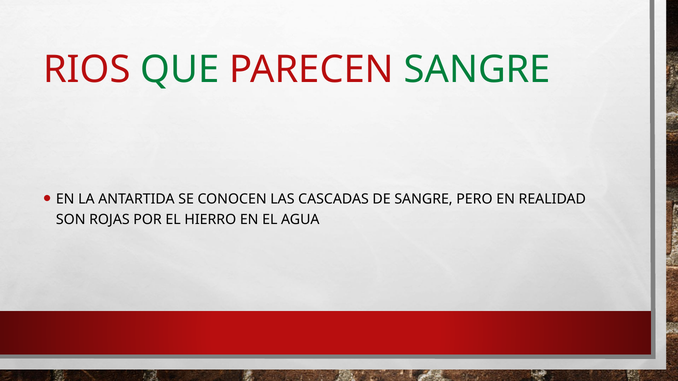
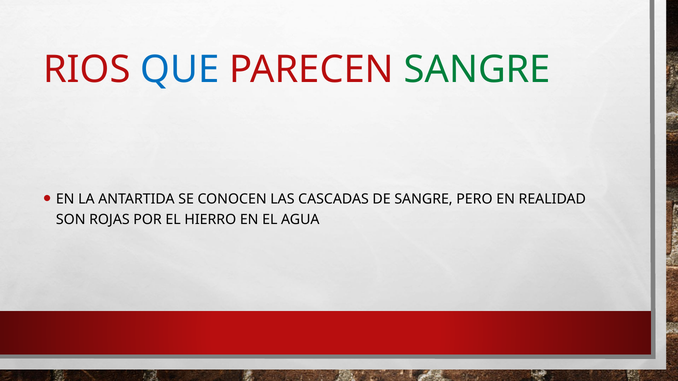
QUE colour: green -> blue
